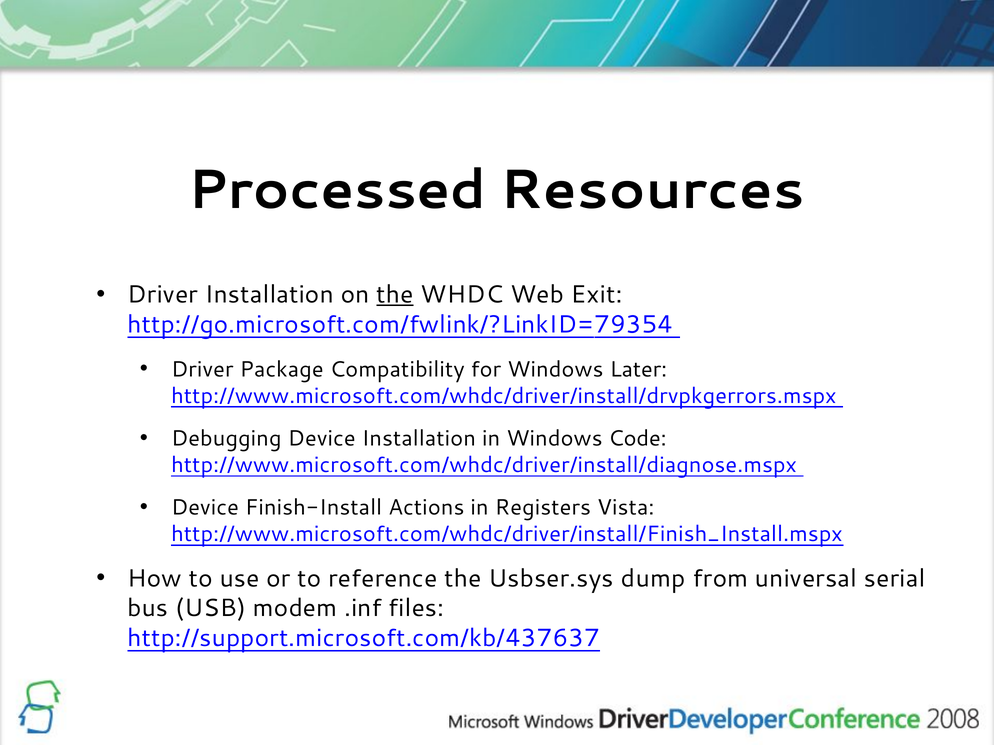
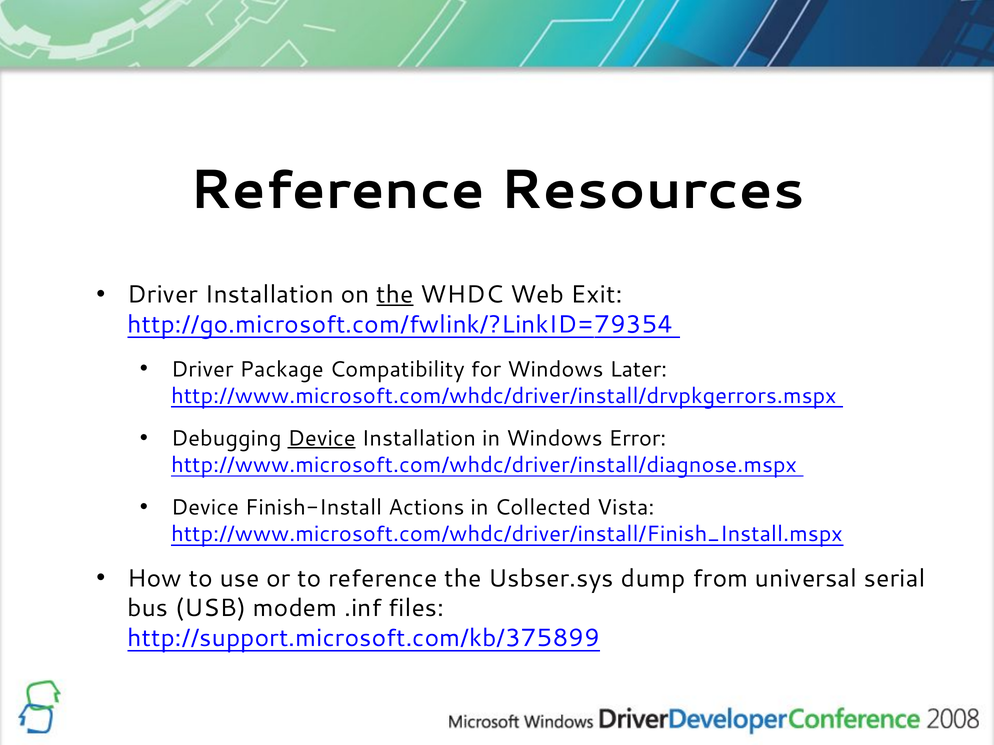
Processed at (337, 190): Processed -> Reference
Device at (322, 439) underline: none -> present
Code: Code -> Error
Registers: Registers -> Collected
http://support.microsoft.com/kb/437637: http://support.microsoft.com/kb/437637 -> http://support.microsoft.com/kb/375899
